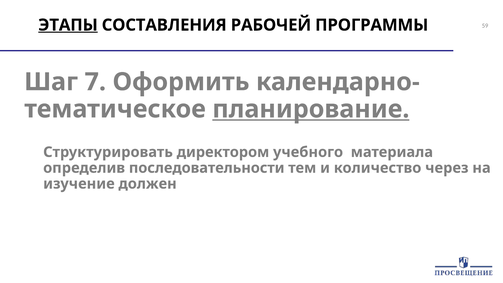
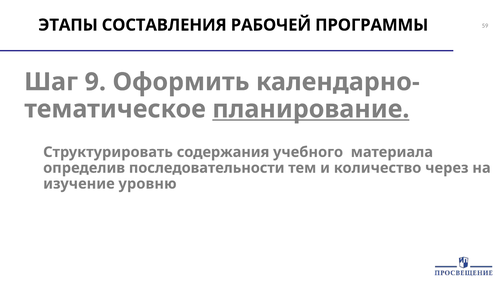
ЭТАПЫ underline: present -> none
7: 7 -> 9
директором: директором -> содержания
должен: должен -> уровню
